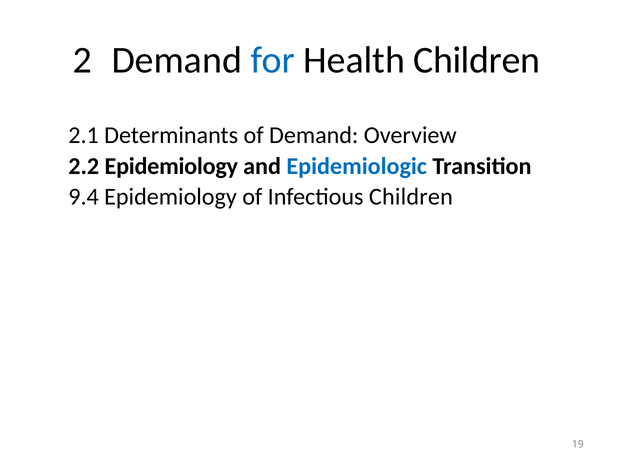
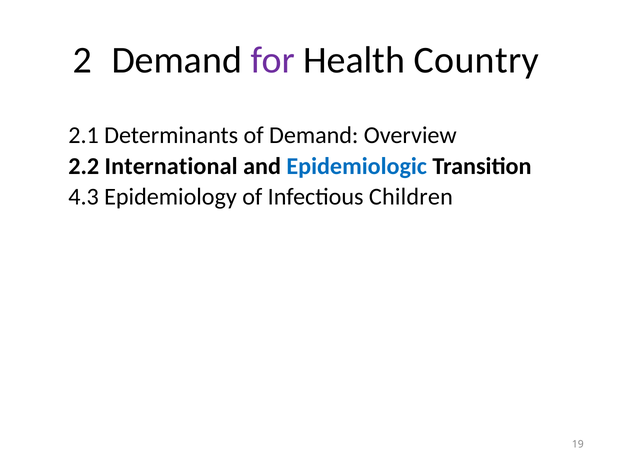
for colour: blue -> purple
Health Children: Children -> Country
2.2 Epidemiology: Epidemiology -> International
9.4: 9.4 -> 4.3
